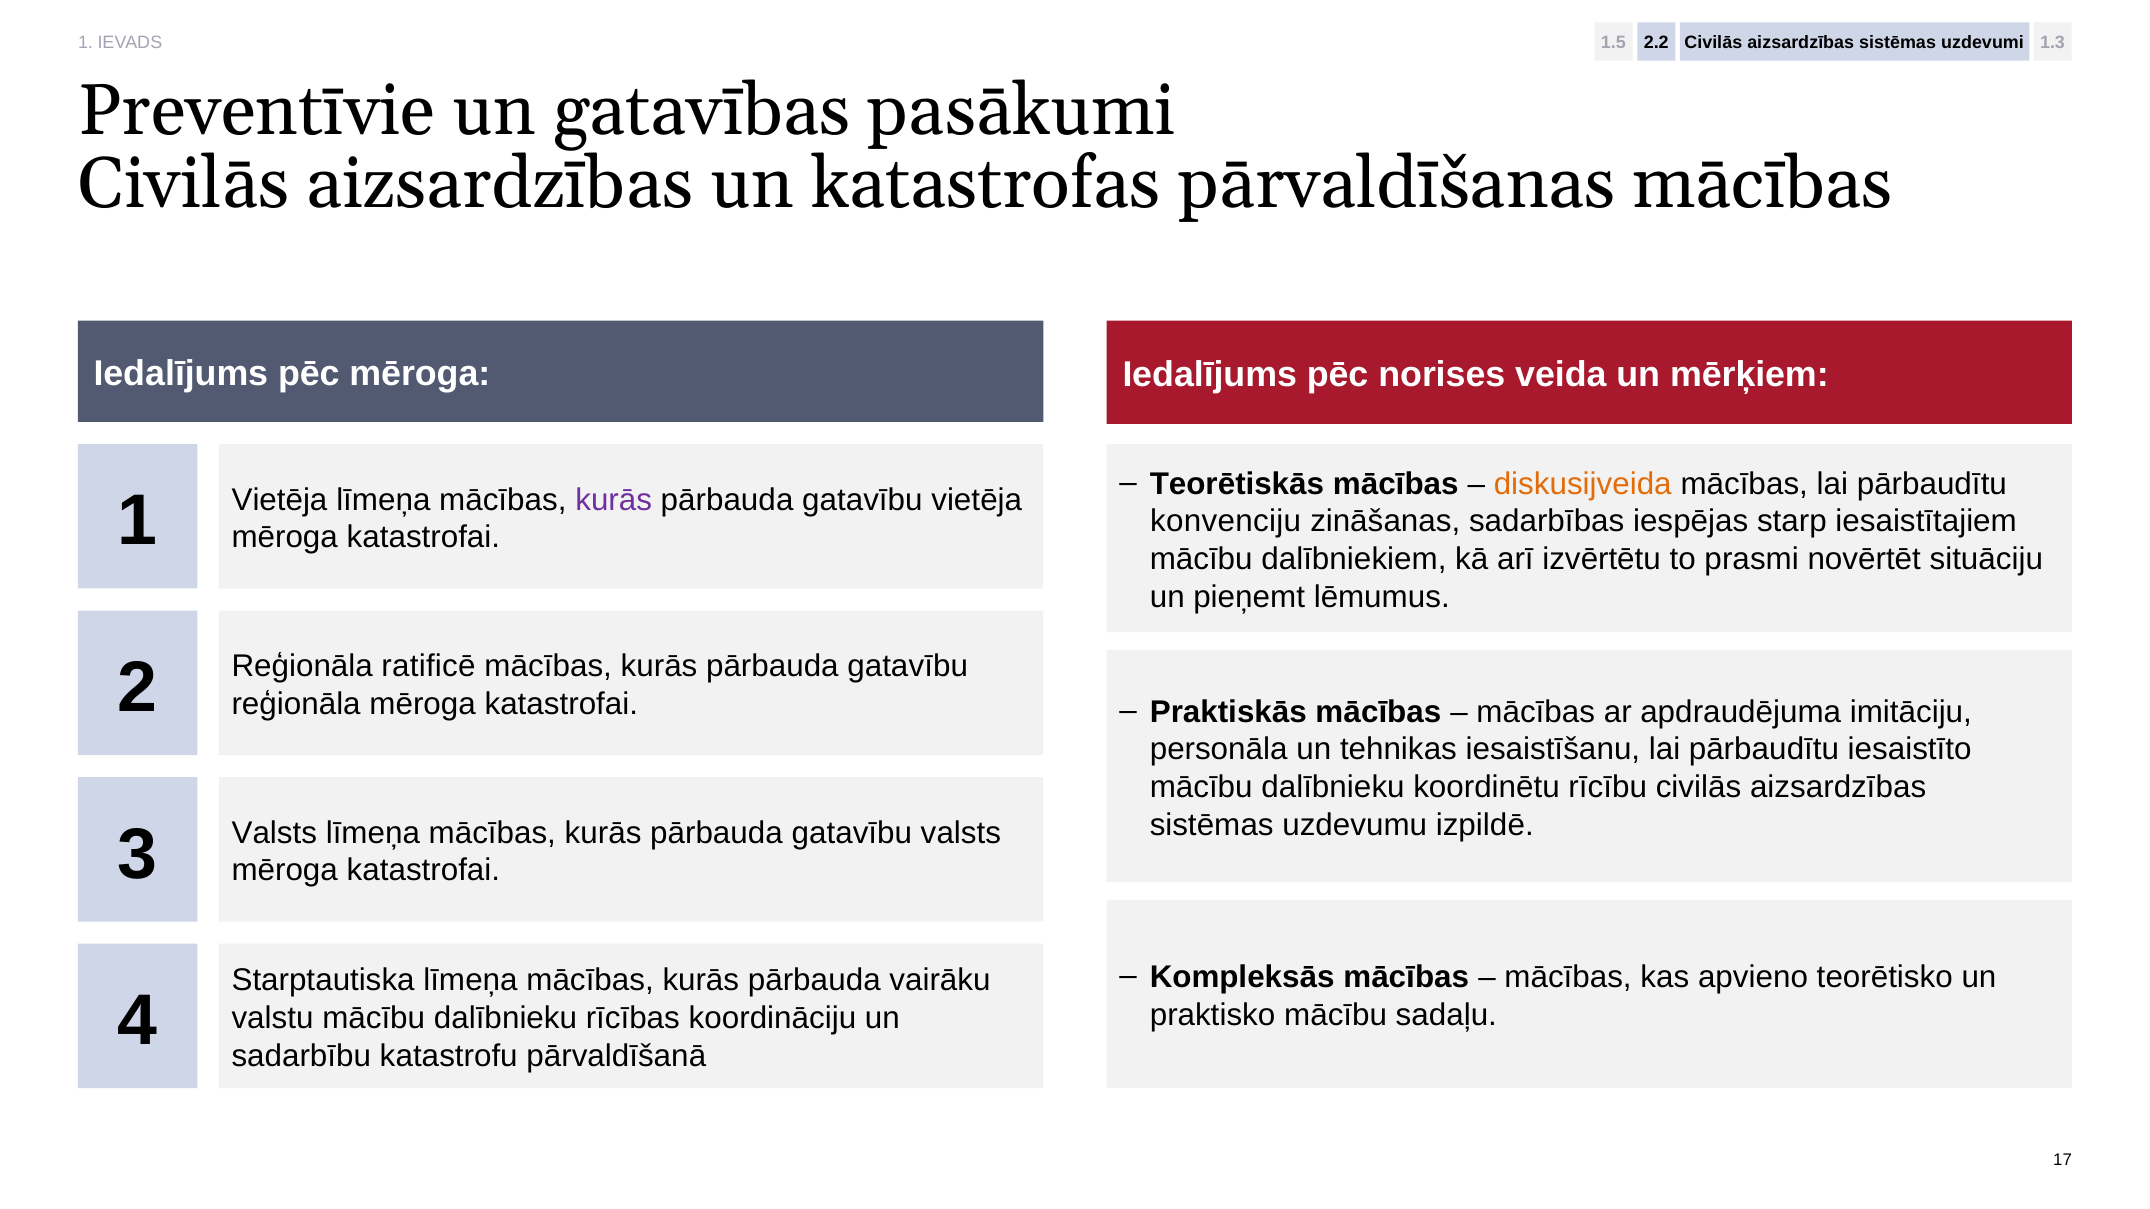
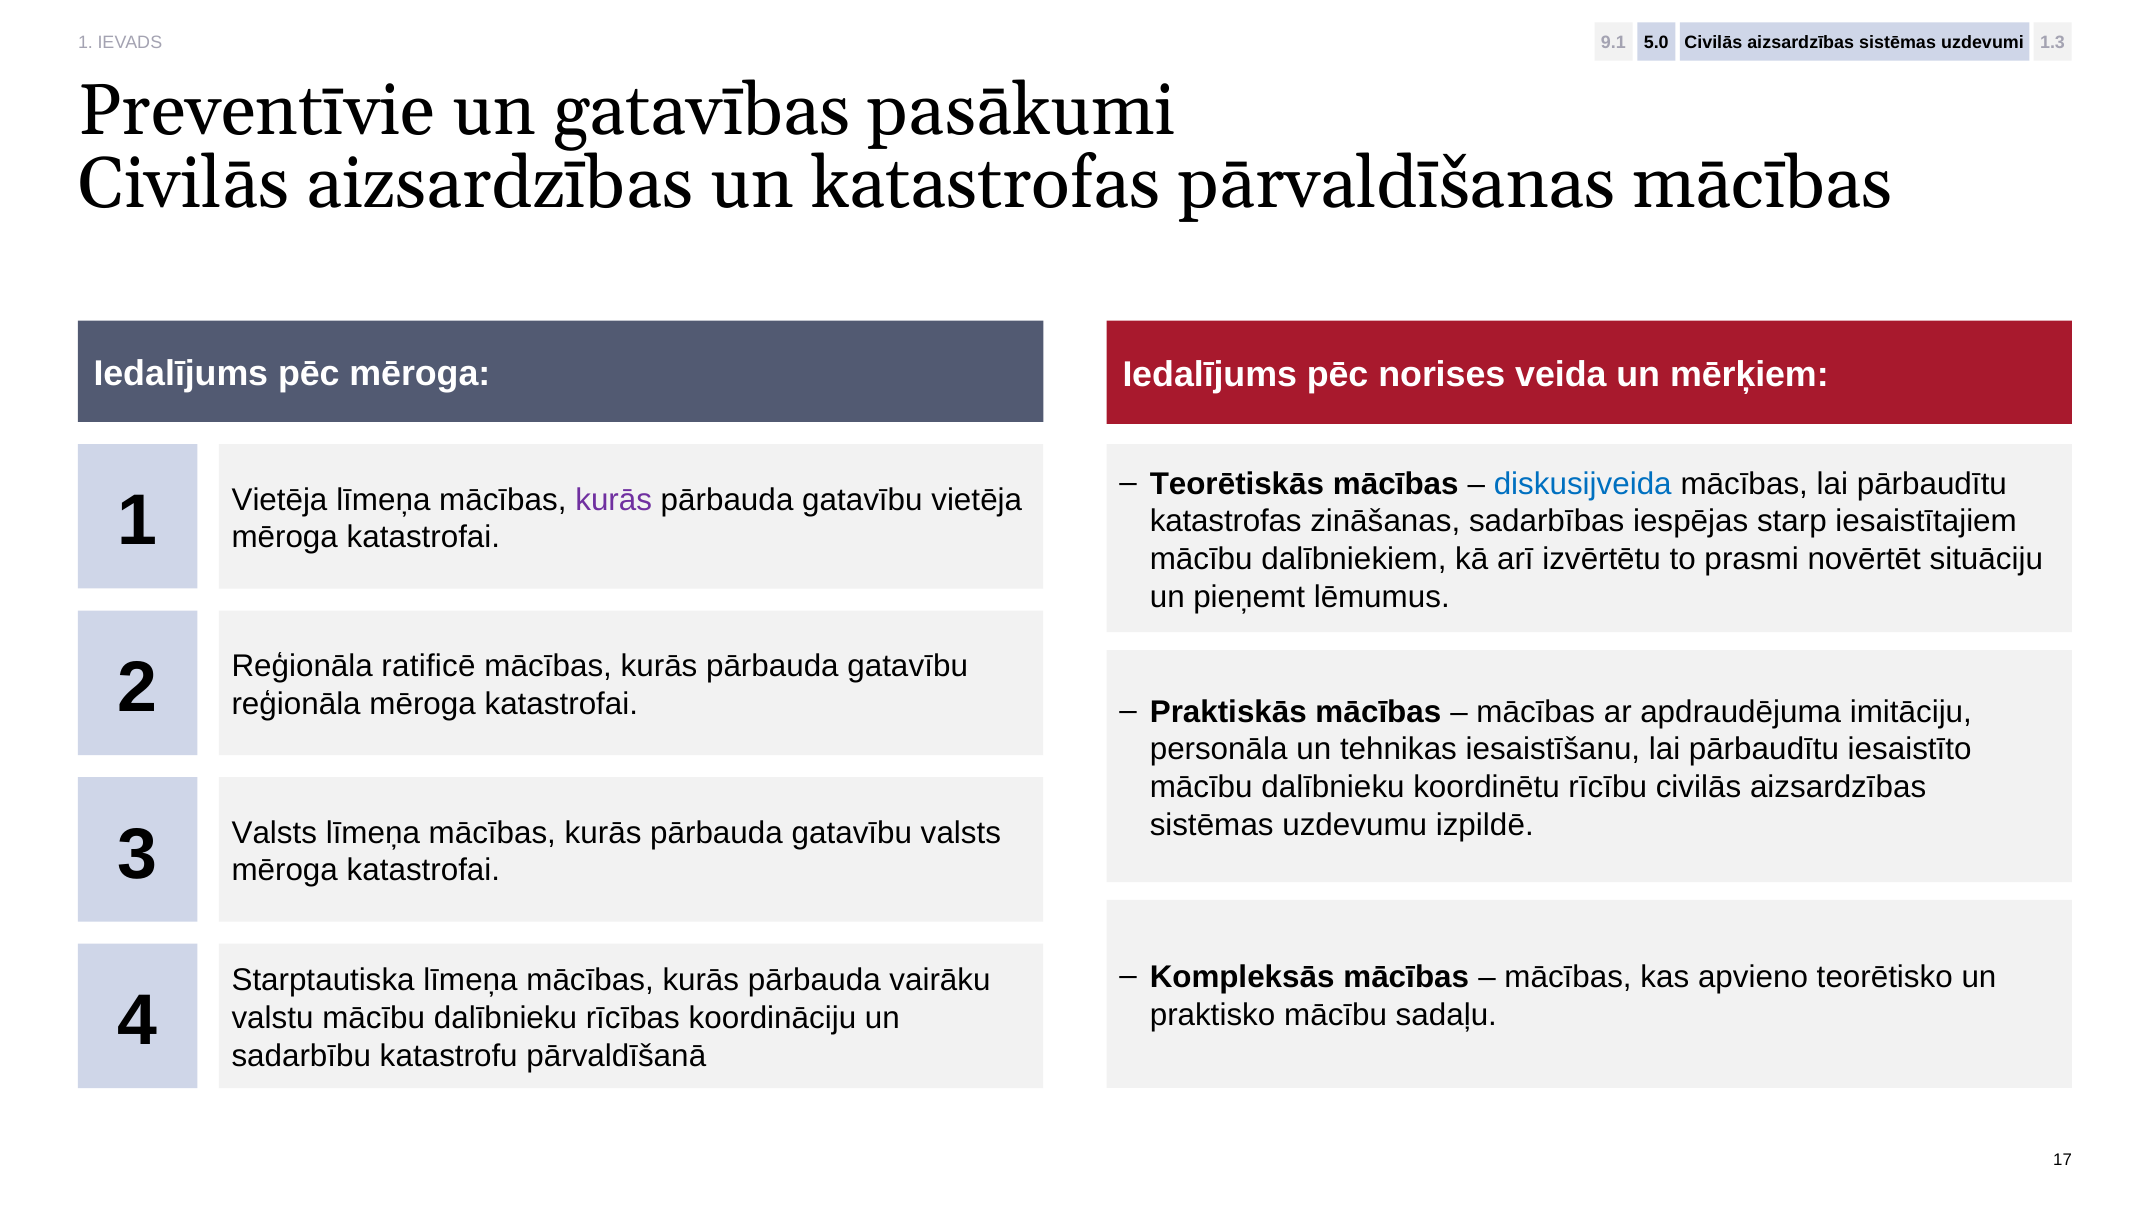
1.5: 1.5 -> 9.1
2.2: 2.2 -> 5.0
diskusijveida colour: orange -> blue
konvenciju at (1226, 522): konvenciju -> katastrofas
